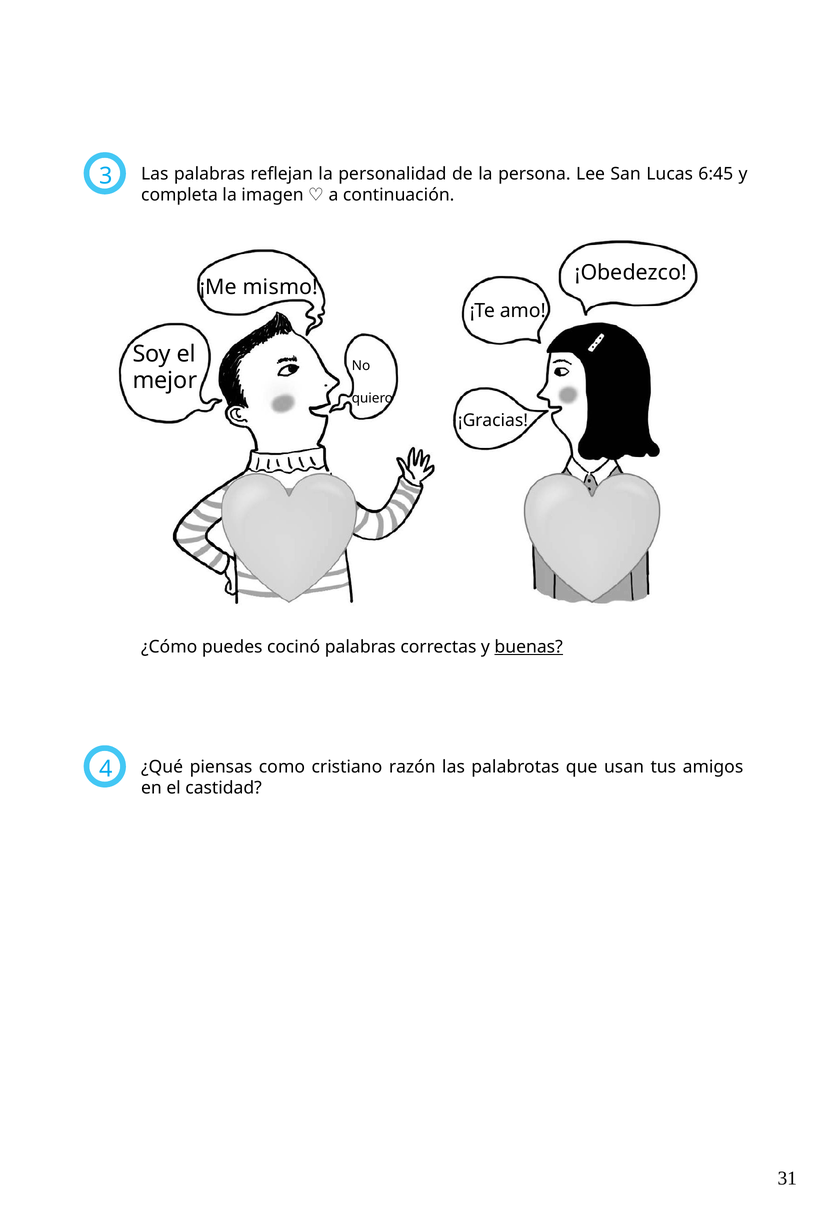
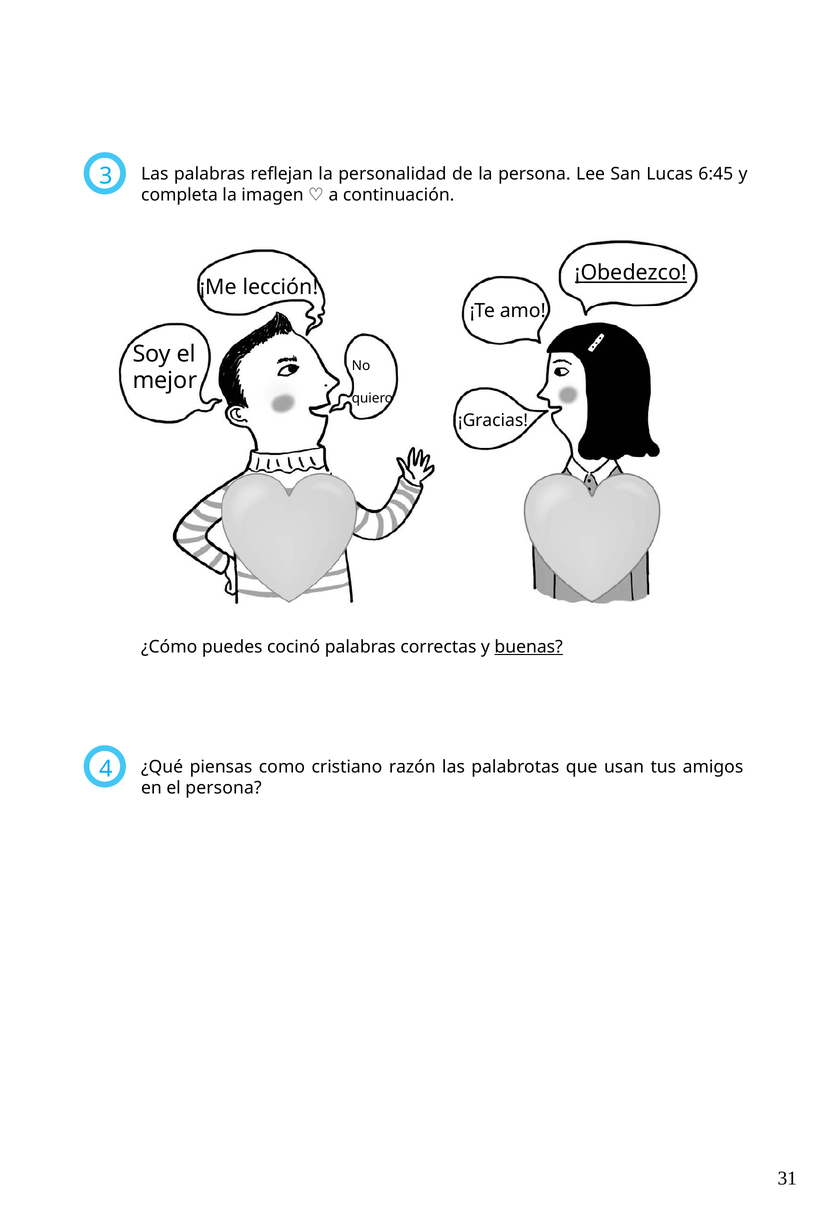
¡Obedezco underline: none -> present
mismo: mismo -> lección
el castidad: castidad -> persona
